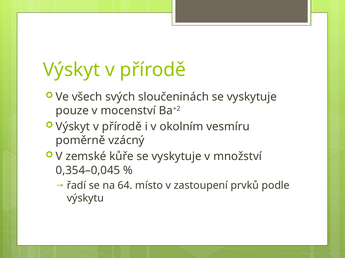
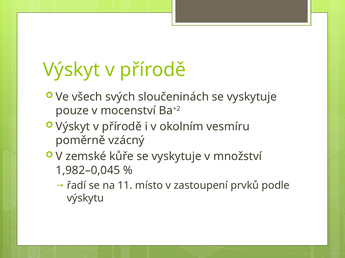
0,354–0,045: 0,354–0,045 -> 1,982–0,045
64: 64 -> 11
